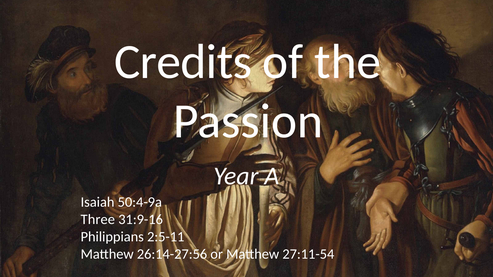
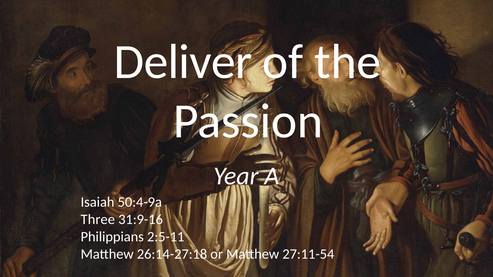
Credits: Credits -> Deliver
26:14-27:56: 26:14-27:56 -> 26:14-27:18
